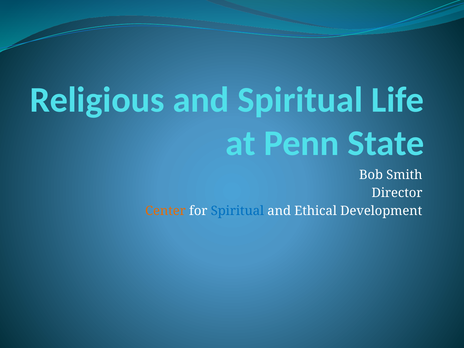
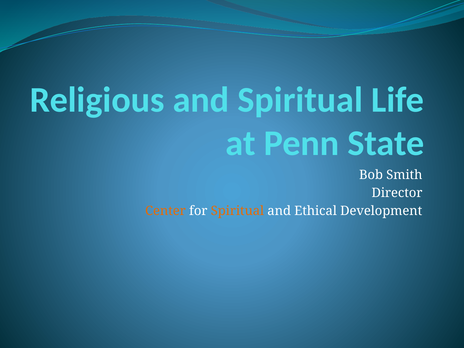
Spiritual at (237, 211) colour: blue -> orange
